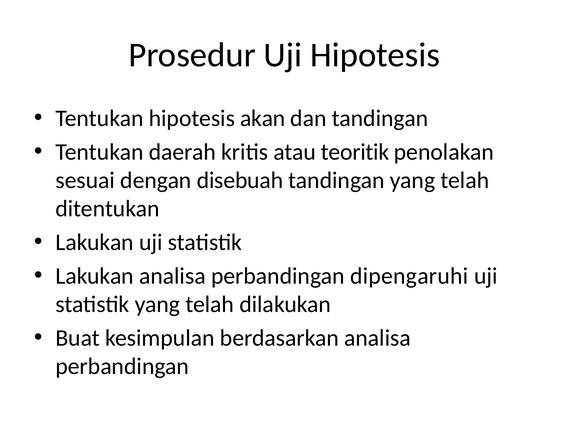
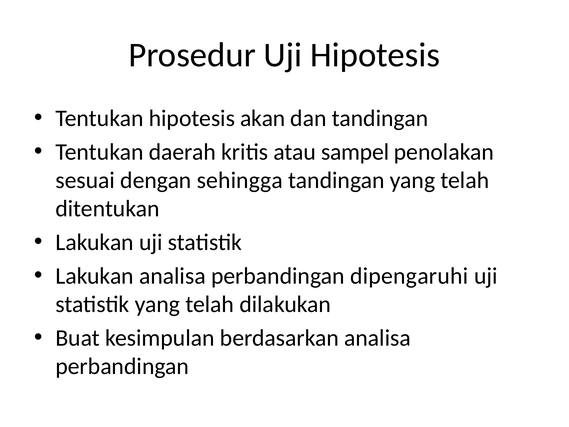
teoritik: teoritik -> sampel
disebuah: disebuah -> sehingga
